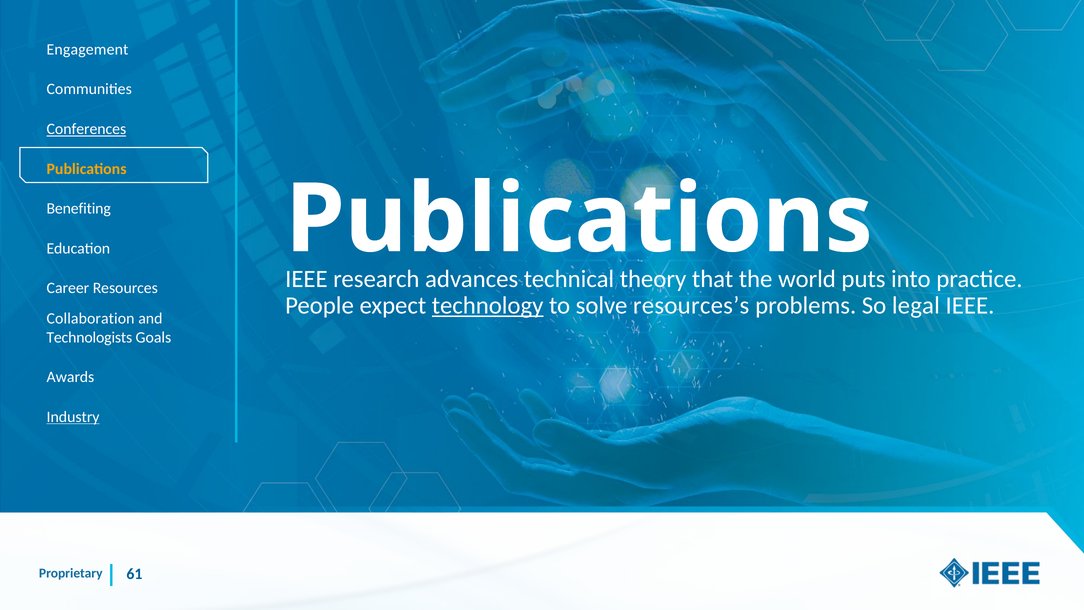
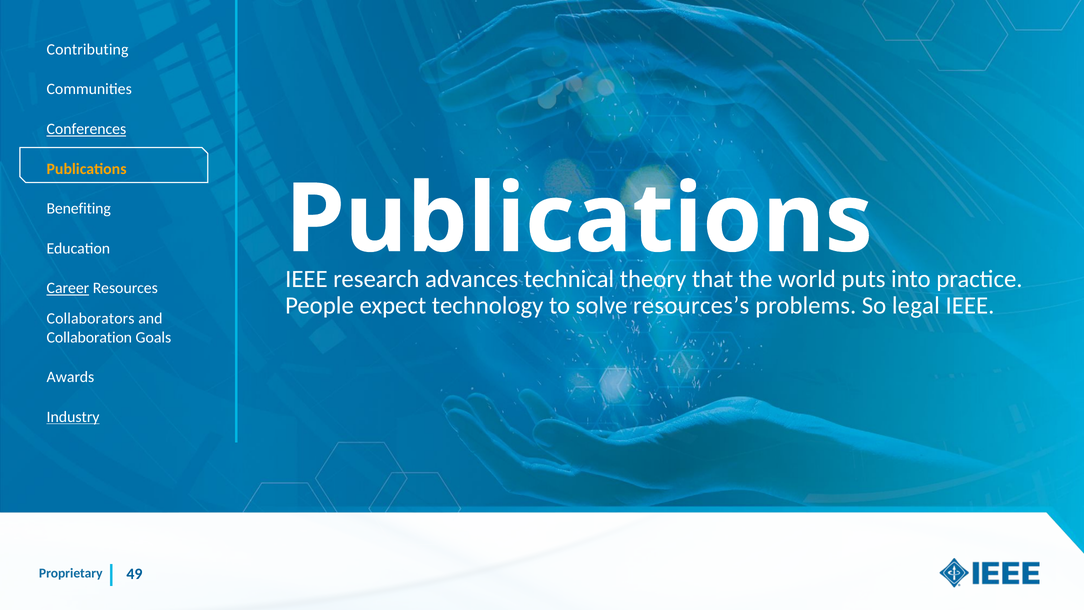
Engagement: Engagement -> Contributing
Career underline: none -> present
technology underline: present -> none
Collaboration: Collaboration -> Collaborators
Technologists: Technologists -> Collaboration
61: 61 -> 49
